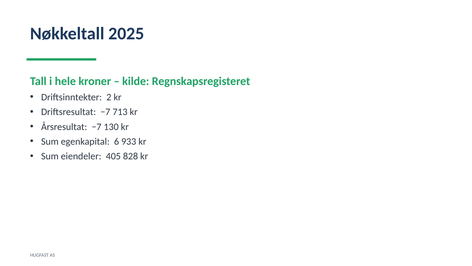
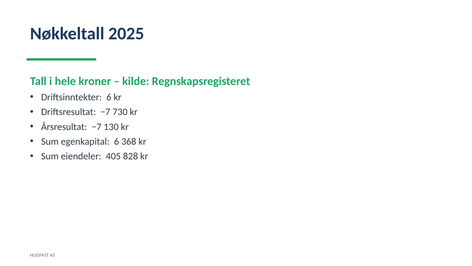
Driftsinntekter 2: 2 -> 6
713: 713 -> 730
933: 933 -> 368
